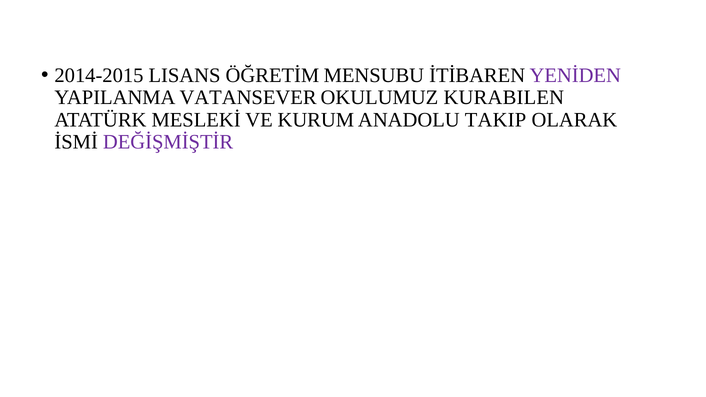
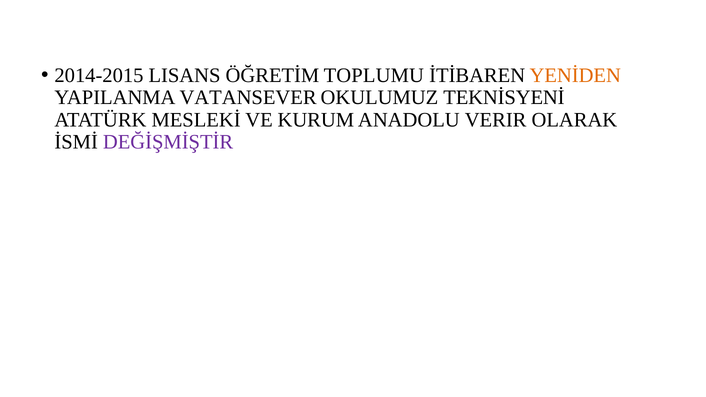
MENSUBU: MENSUBU -> TOPLUMU
YENİDEN colour: purple -> orange
KURABILEN: KURABILEN -> TEKNİSYENİ
TAKIP: TAKIP -> VERIR
